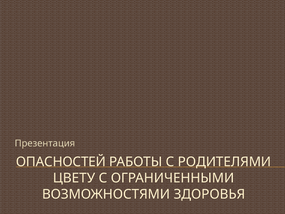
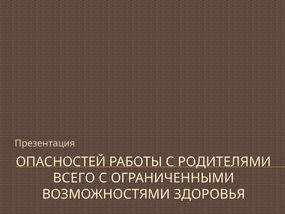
ЦВЕТУ: ЦВЕТУ -> ВСЕГО
